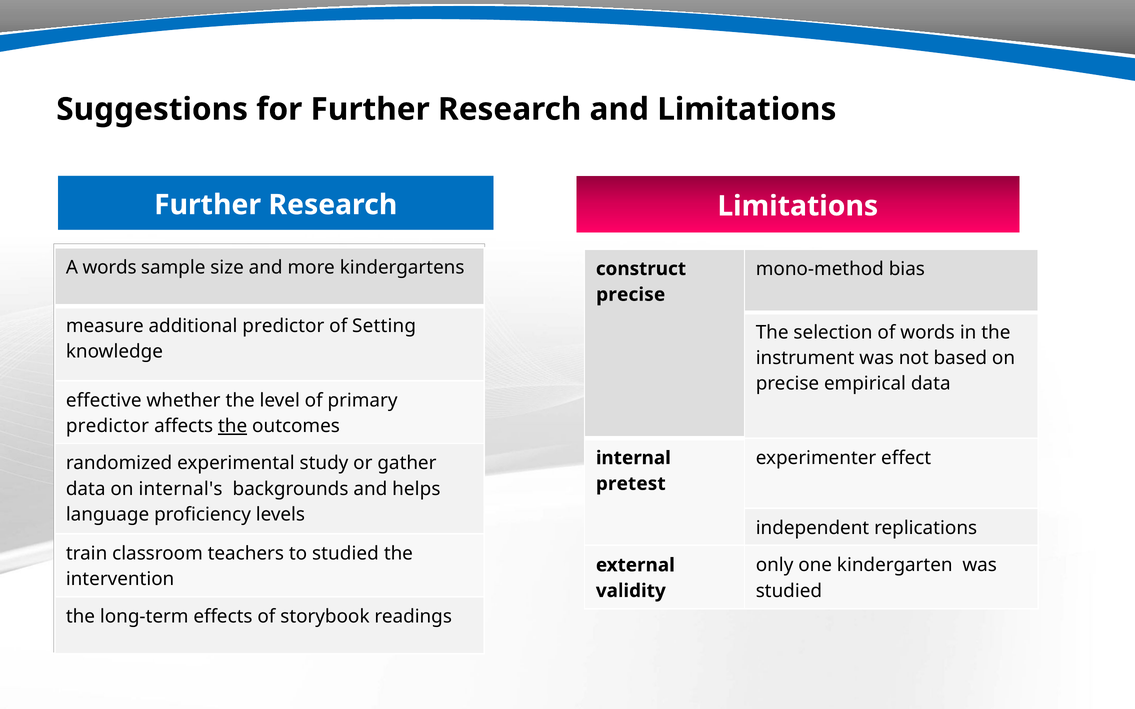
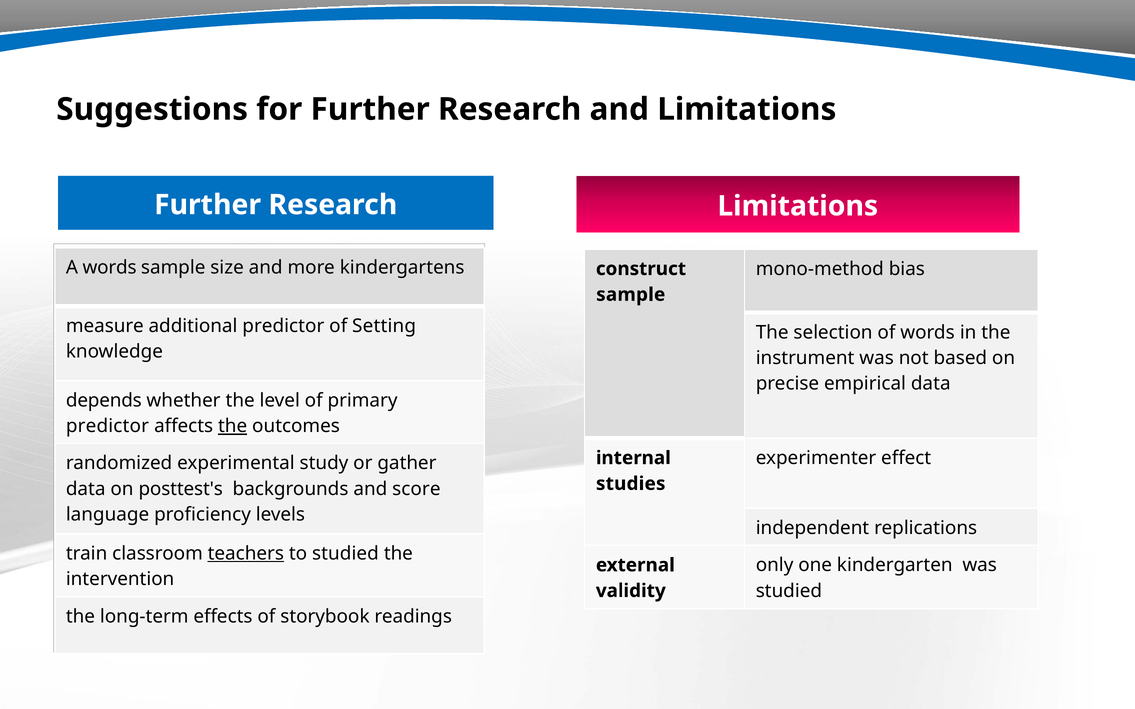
precise at (631, 295): precise -> sample
effective: effective -> depends
pretest: pretest -> studies
internal's: internal's -> posttest's
helps: helps -> score
teachers underline: none -> present
